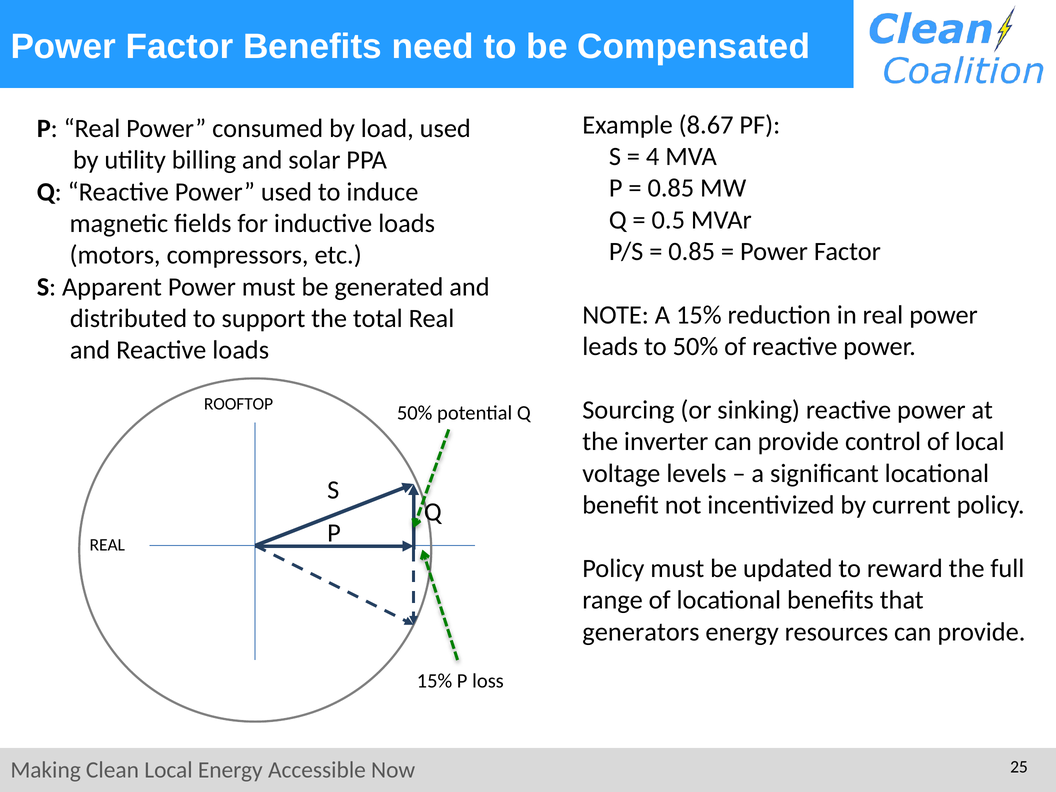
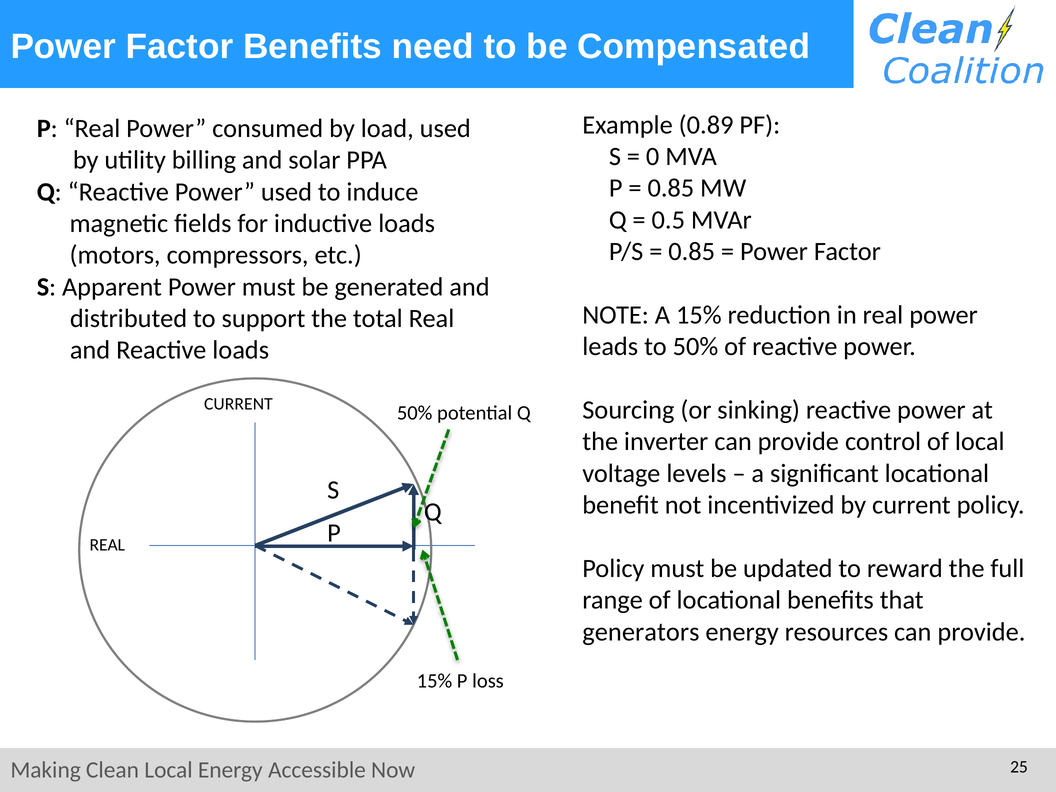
8.67: 8.67 -> 0.89
4: 4 -> 0
ROOFTOP at (239, 404): ROOFTOP -> CURRENT
